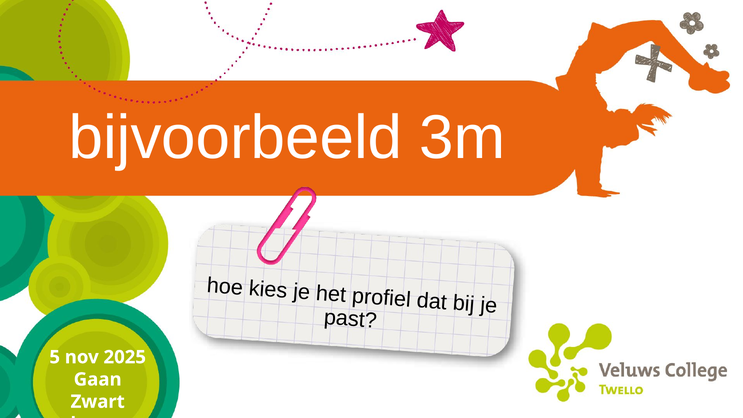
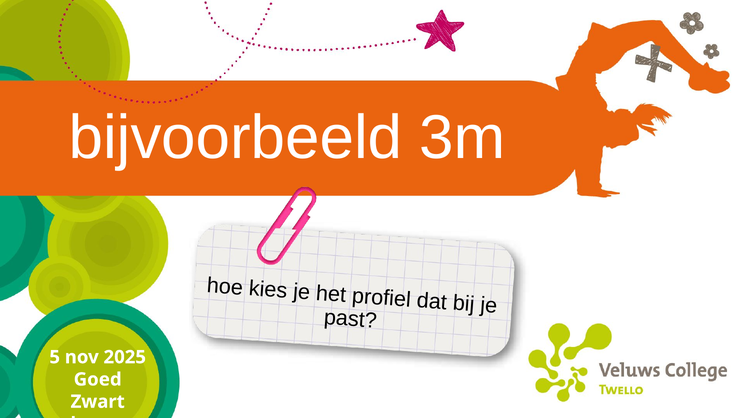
Gaan: Gaan -> Goed
